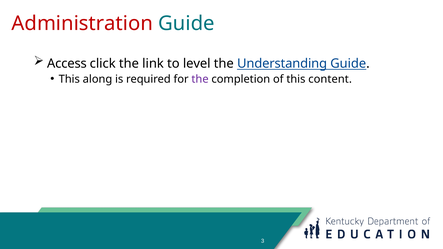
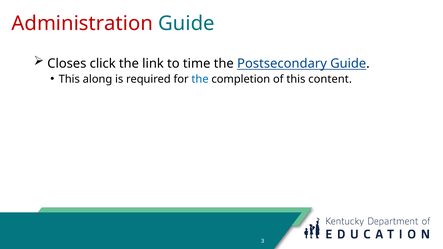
Access: Access -> Closes
level: level -> time
Understanding: Understanding -> Postsecondary
the at (200, 79) colour: purple -> blue
